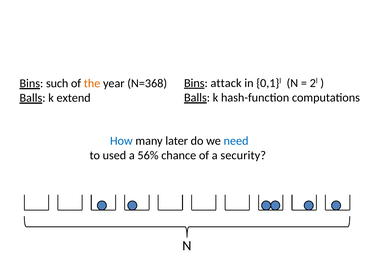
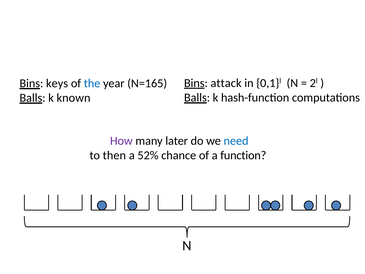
such: such -> keys
the colour: orange -> blue
N=368: N=368 -> N=165
extend: extend -> known
How colour: blue -> purple
used: used -> then
56%: 56% -> 52%
security: security -> function
